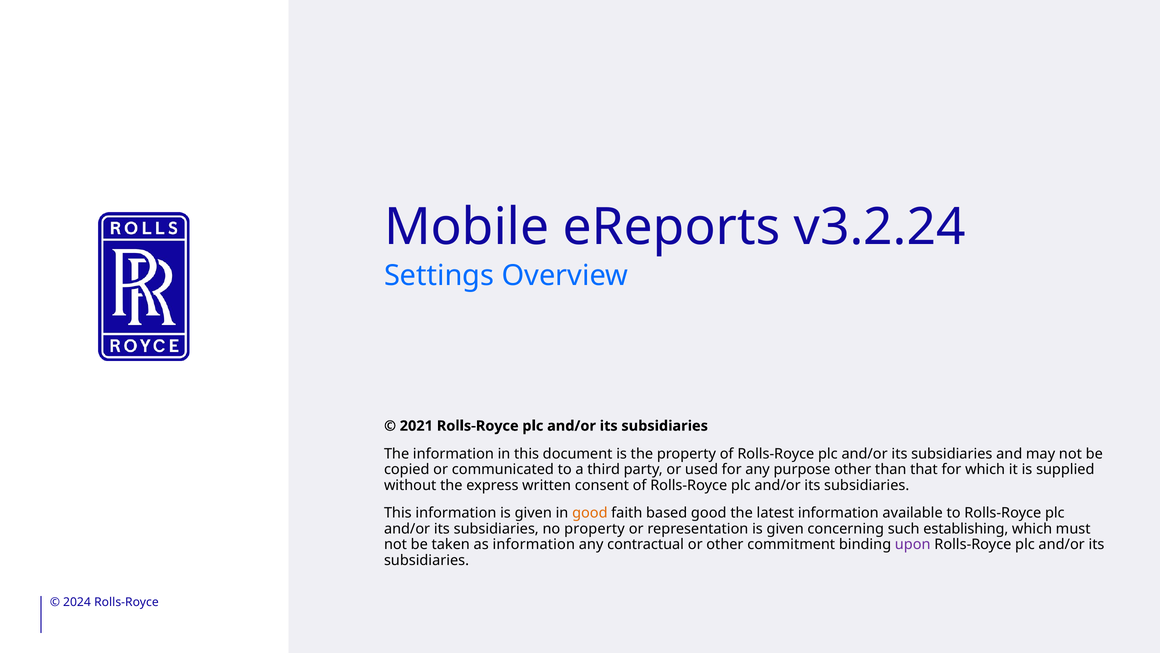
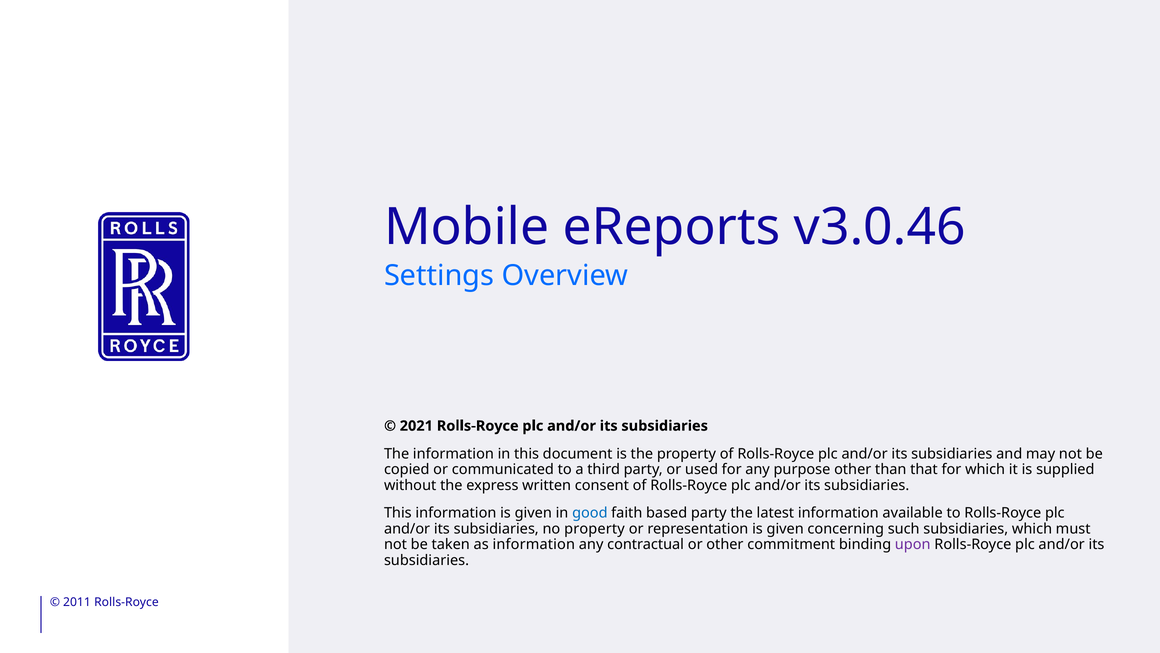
v3.2.24: v3.2.24 -> v3.0.46
good at (590, 513) colour: orange -> blue
based good: good -> party
such establishing: establishing -> subsidiaries
2024: 2024 -> 2011
